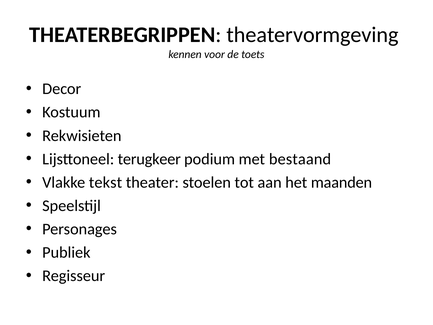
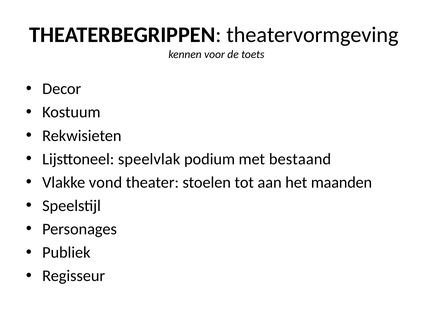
terugkeer: terugkeer -> speelvlak
tekst: tekst -> vond
